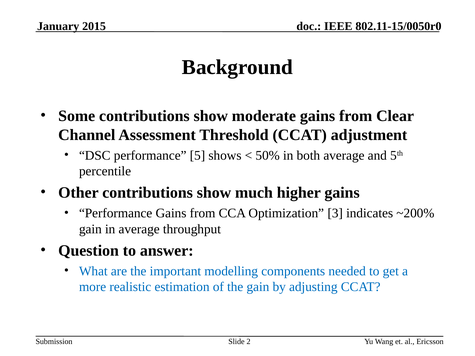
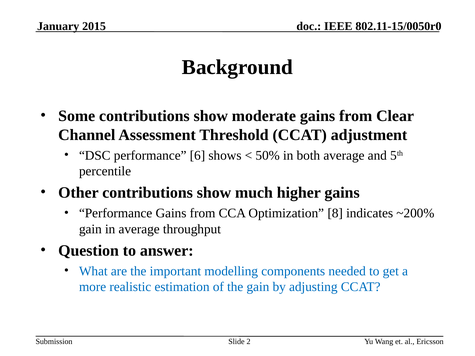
5: 5 -> 6
3: 3 -> 8
